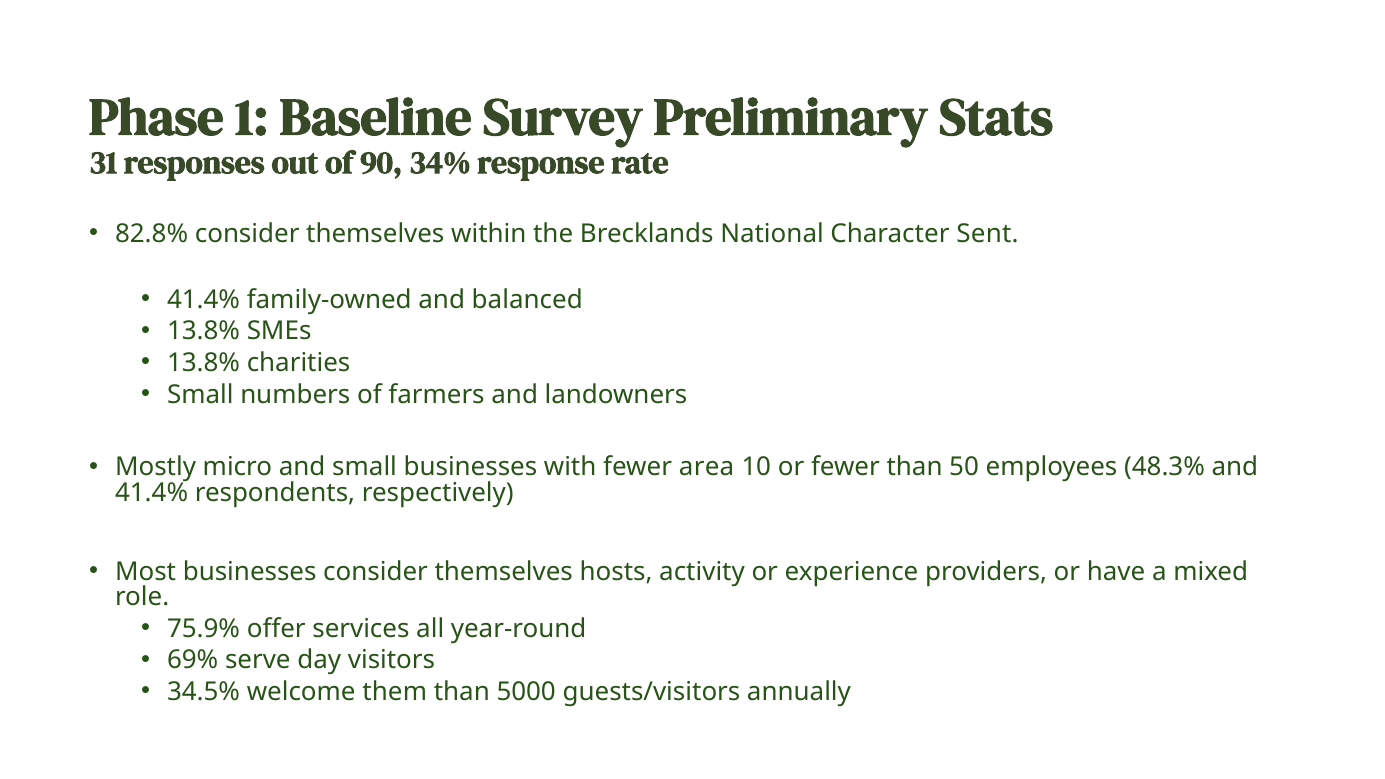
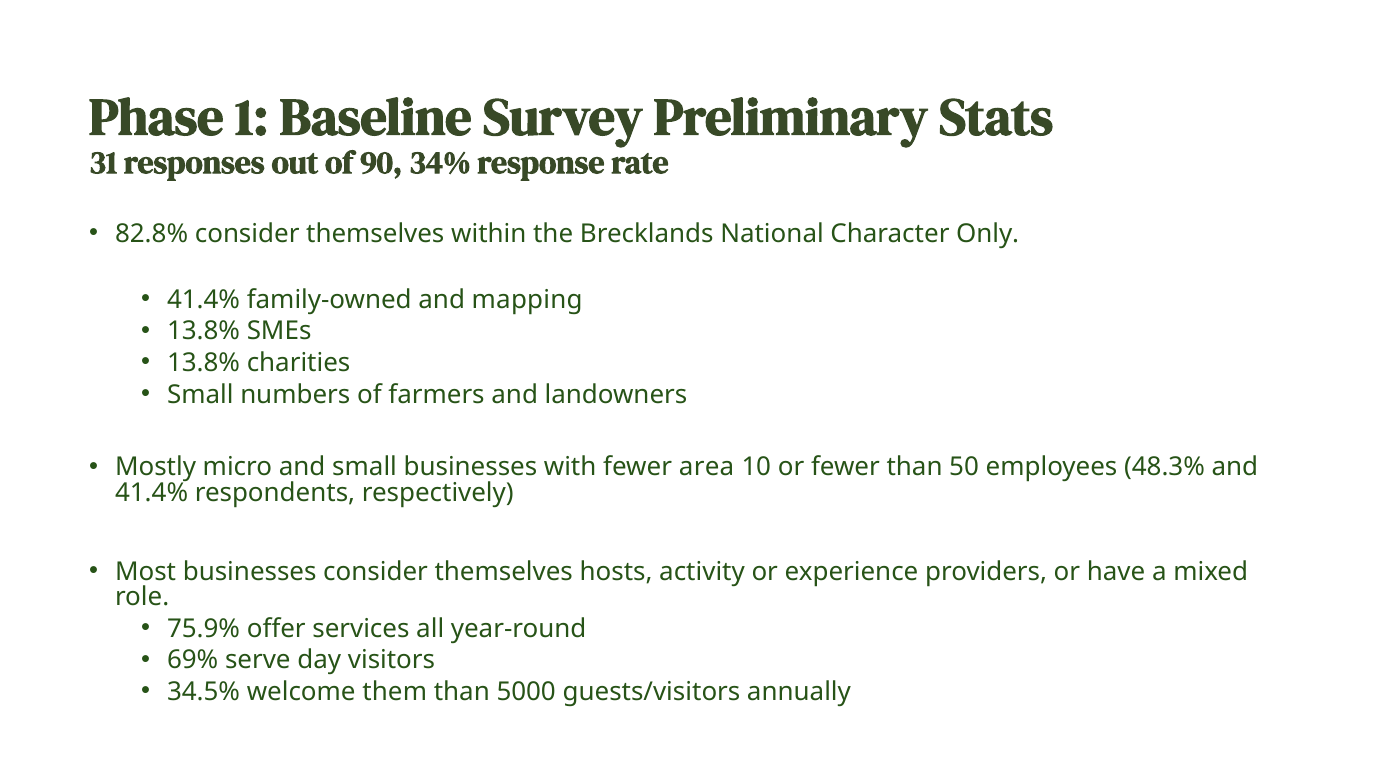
Sent: Sent -> Only
balanced: balanced -> mapping
